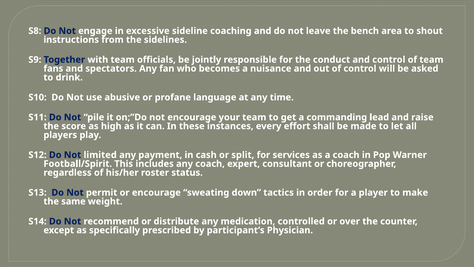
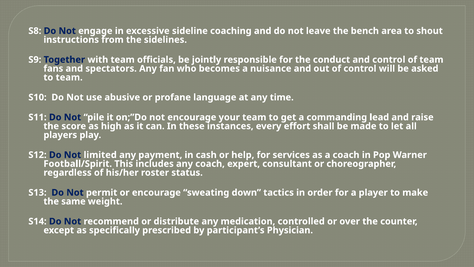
to drink: drink -> team
split: split -> help
